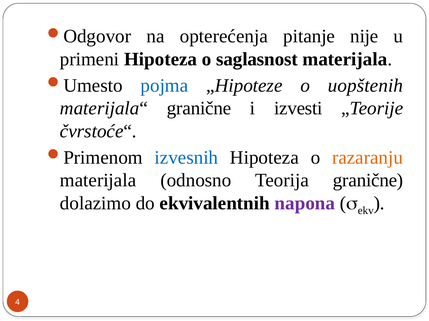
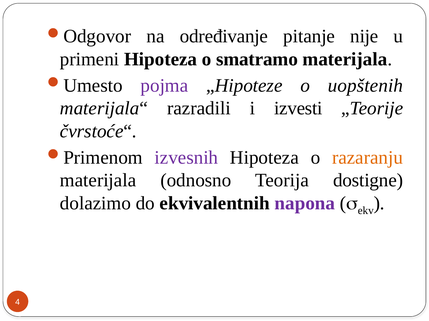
opterećenja: opterećenja -> određivanje
saglasnost: saglasnost -> smatramo
pojma colour: blue -> purple
materijala“ granične: granične -> razradili
izvesnih colour: blue -> purple
Teorija granične: granične -> dostigne
